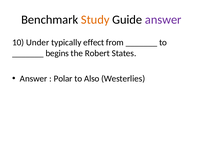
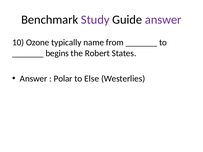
Study colour: orange -> purple
Under: Under -> Ozone
effect: effect -> name
Also: Also -> Else
